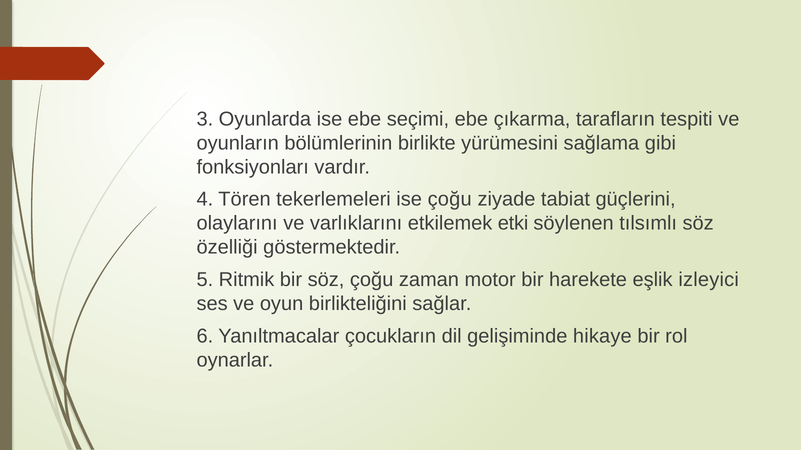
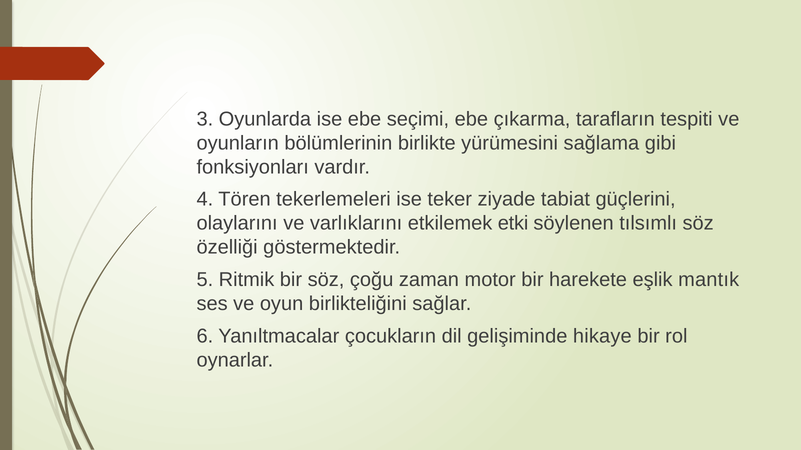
ise çoğu: çoğu -> teker
izleyici: izleyici -> mantık
